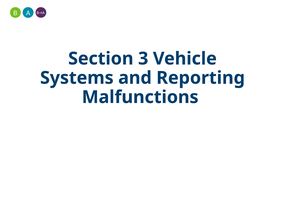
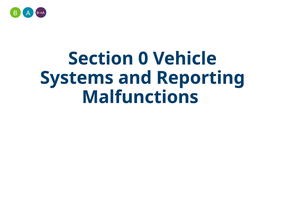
3: 3 -> 0
